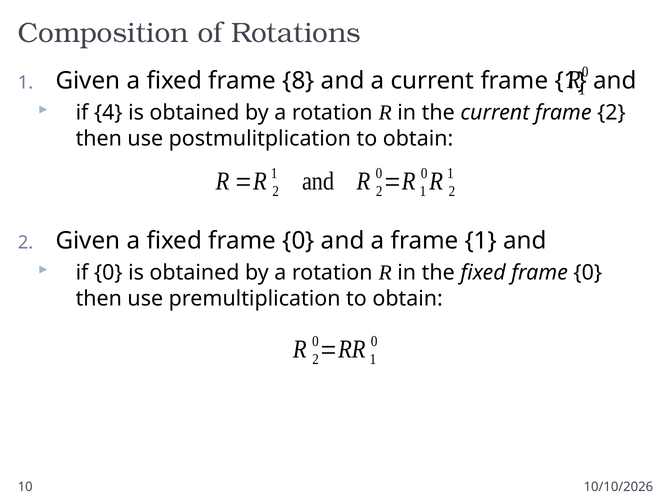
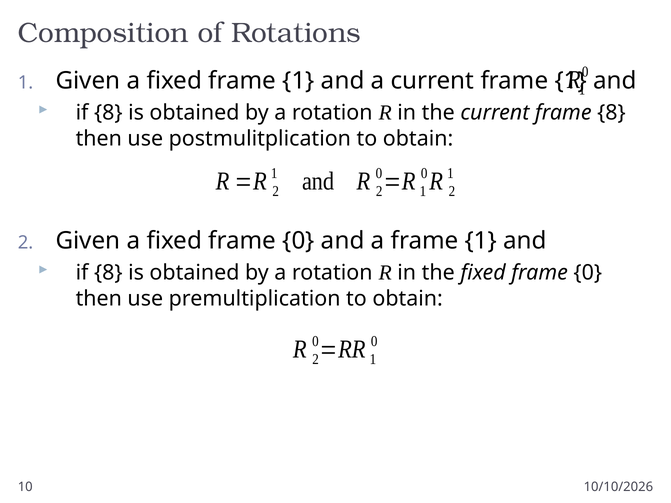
fixed frame 8: 8 -> 1
4 at (108, 113): 4 -> 8
frame 2: 2 -> 8
0 at (108, 273): 0 -> 8
